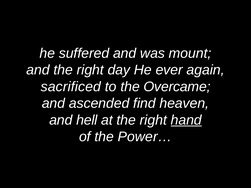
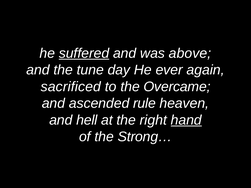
suffered underline: none -> present
mount: mount -> above
and the right: right -> tune
find: find -> rule
Power…: Power… -> Strong…
